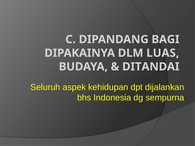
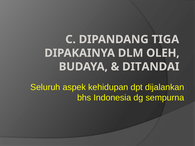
BAGI: BAGI -> TIGA
LUAS: LUAS -> OLEH
